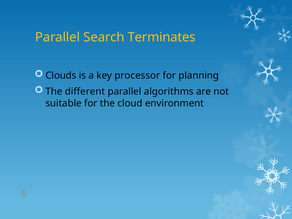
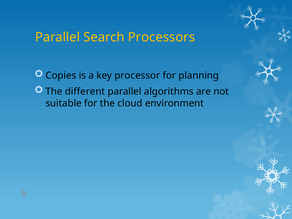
Terminates: Terminates -> Processors
Clouds: Clouds -> Copies
